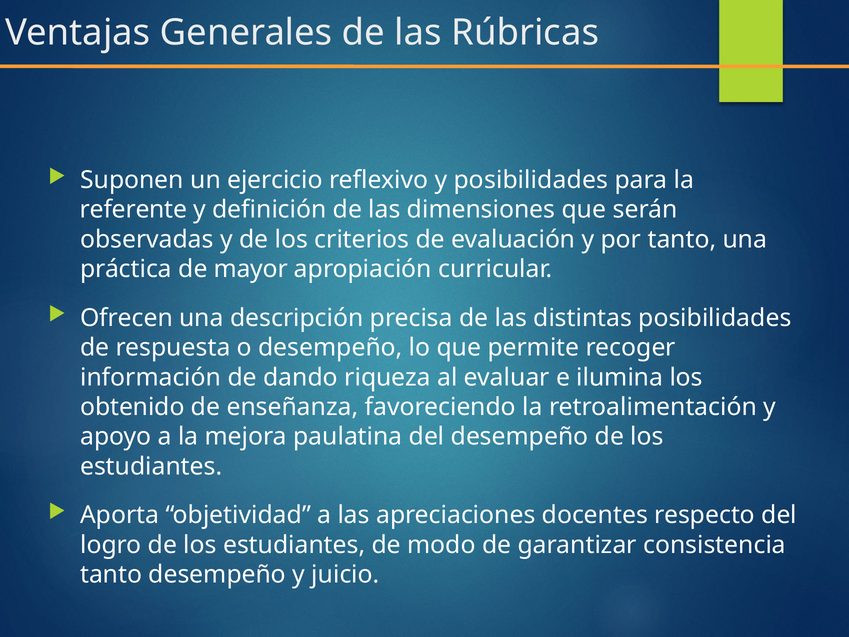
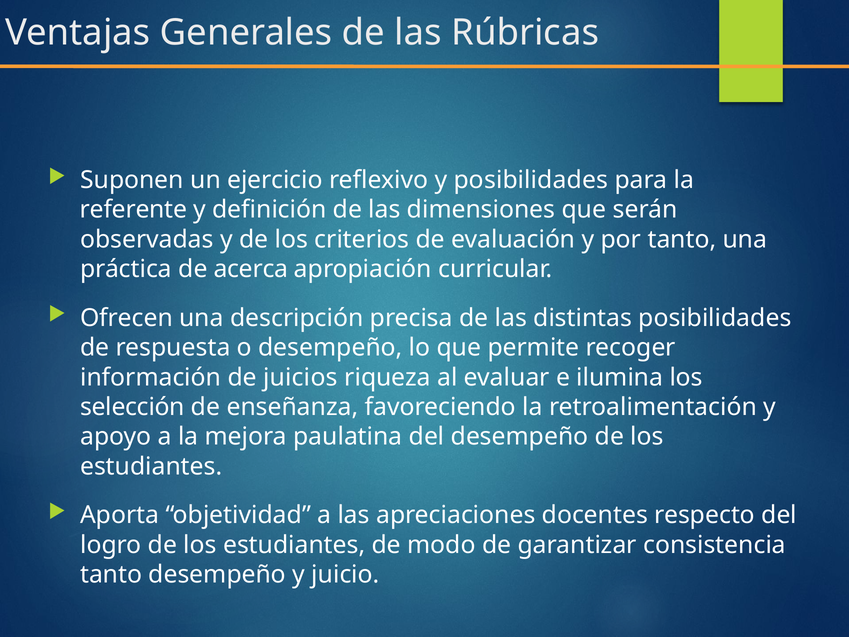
mayor: mayor -> acerca
dando: dando -> juicios
obtenido: obtenido -> selección
